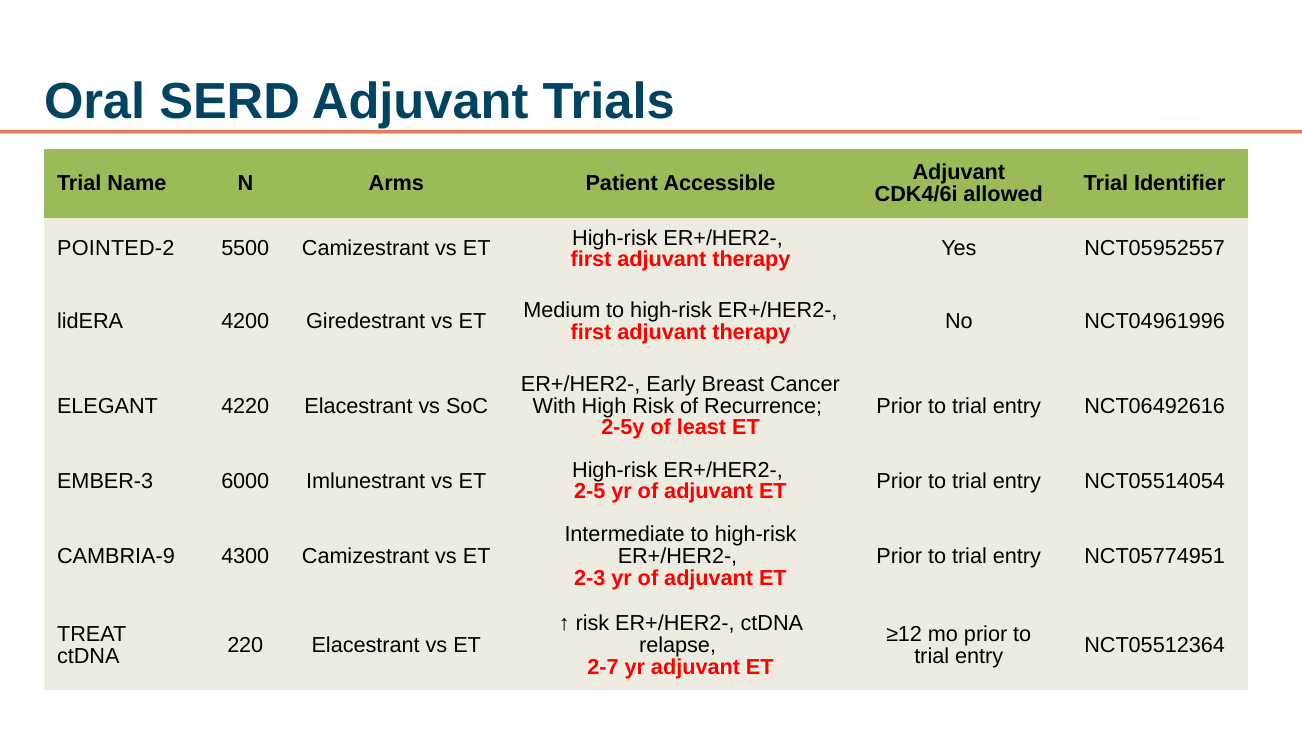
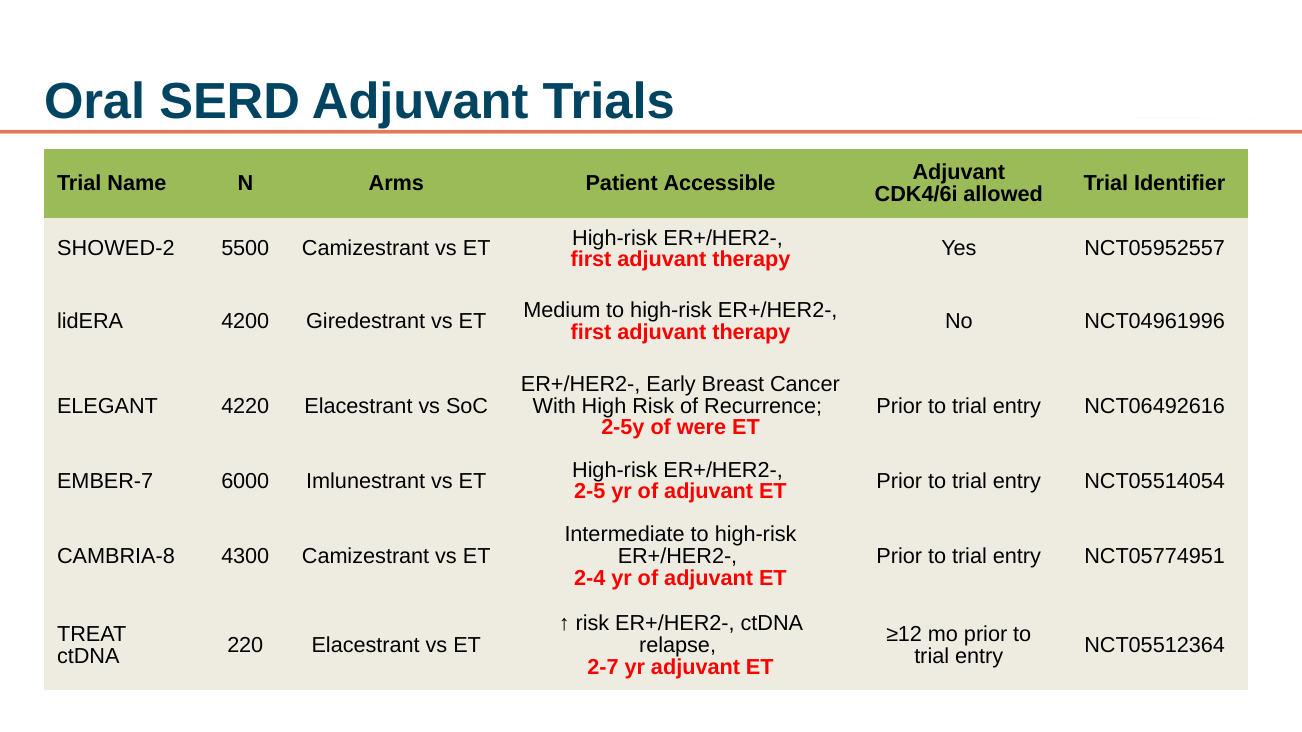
POINTED-2: POINTED-2 -> SHOWED-2
least: least -> were
EMBER-3: EMBER-3 -> EMBER-7
CAMBRIA-9: CAMBRIA-9 -> CAMBRIA-8
2-3: 2-3 -> 2-4
